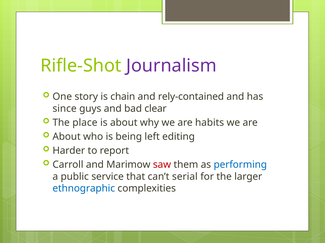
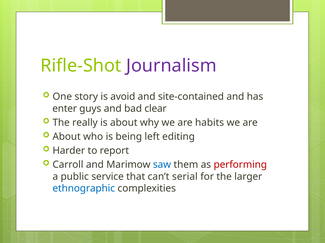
chain: chain -> avoid
rely-contained: rely-contained -> site-contained
since: since -> enter
place: place -> really
saw colour: red -> blue
performing colour: blue -> red
